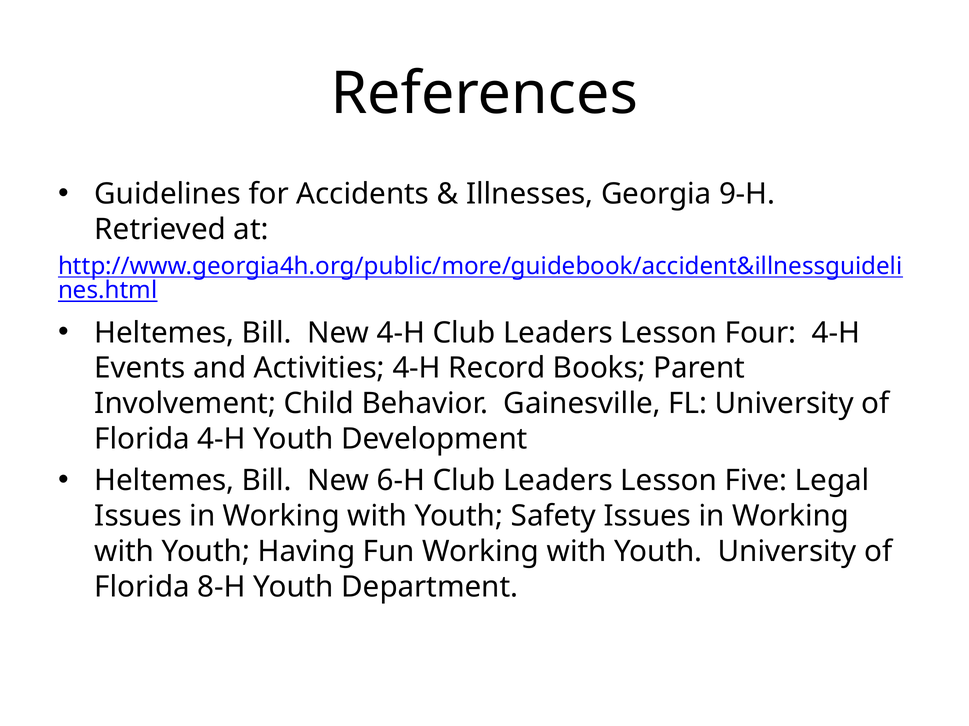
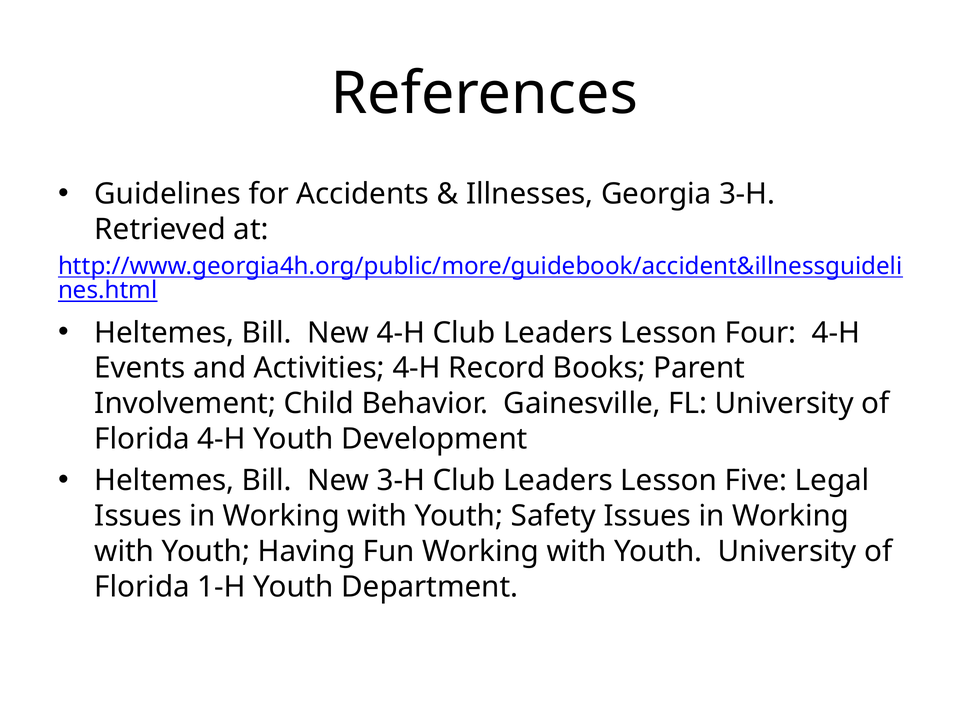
Georgia 9-H: 9-H -> 3-H
New 6-H: 6-H -> 3-H
8-H: 8-H -> 1-H
